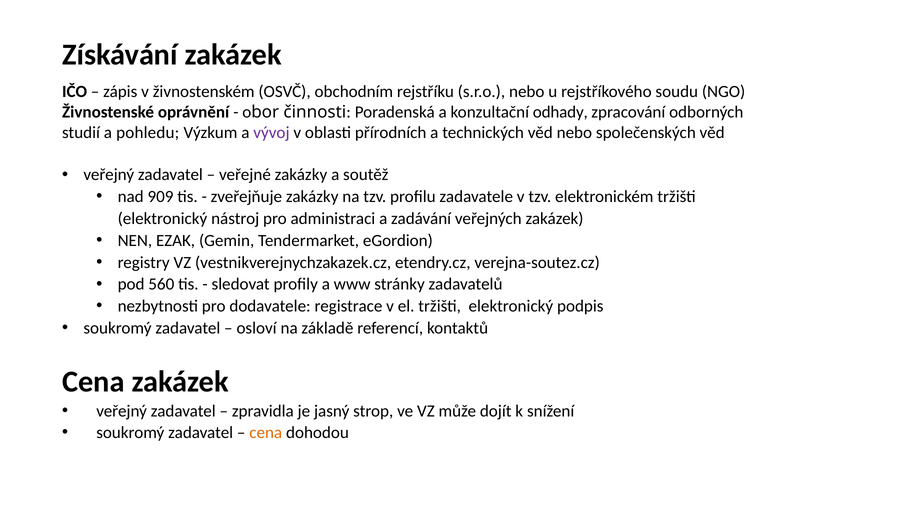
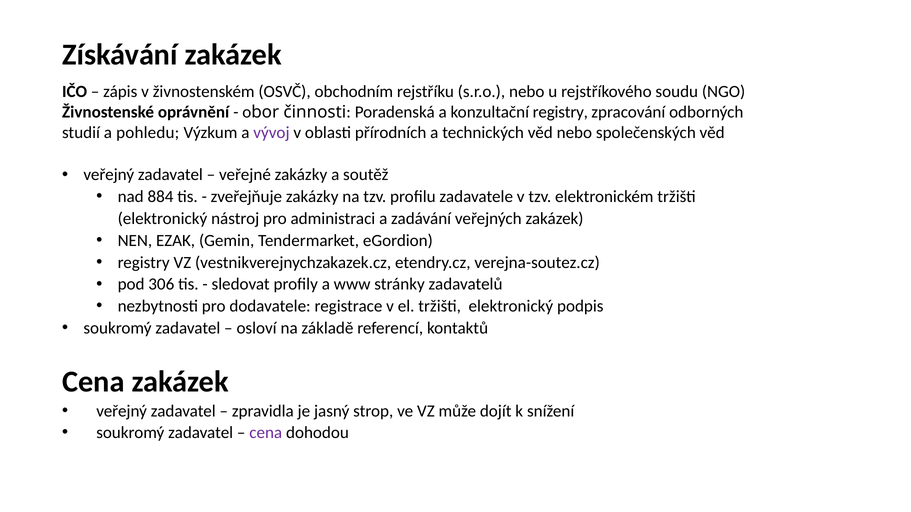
konzultační odhady: odhady -> registry
909: 909 -> 884
560: 560 -> 306
cena at (266, 433) colour: orange -> purple
